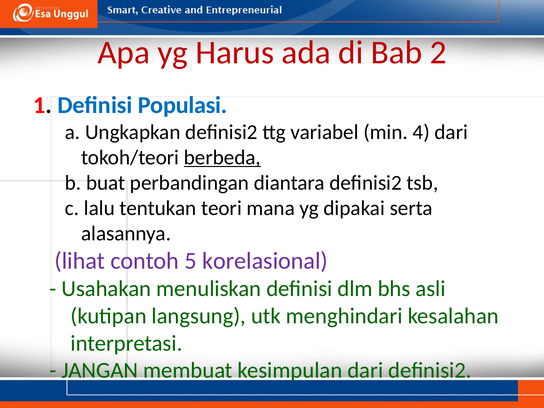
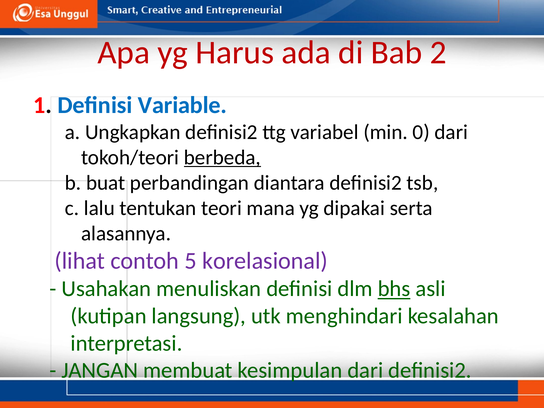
Populasi: Populasi -> Variable
4: 4 -> 0
bhs underline: none -> present
